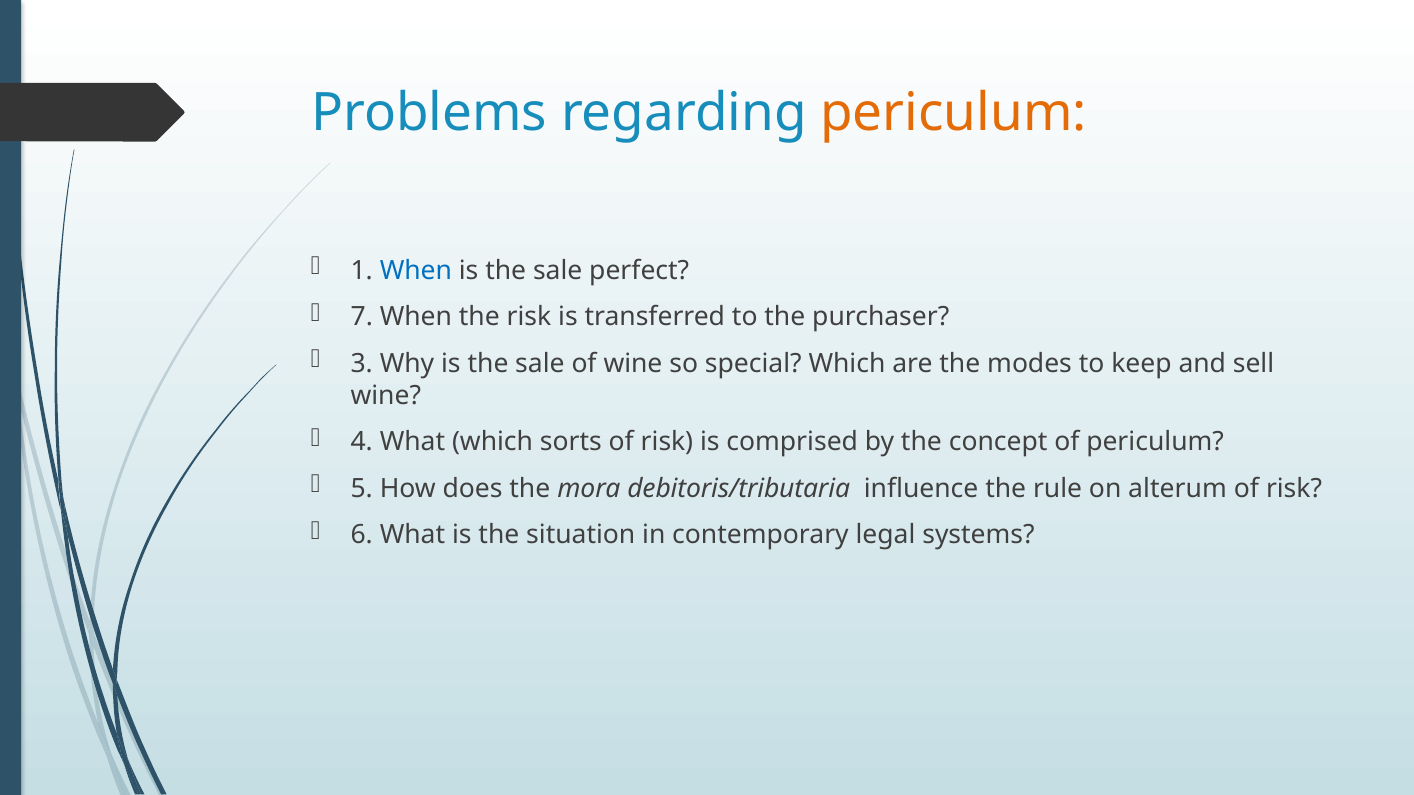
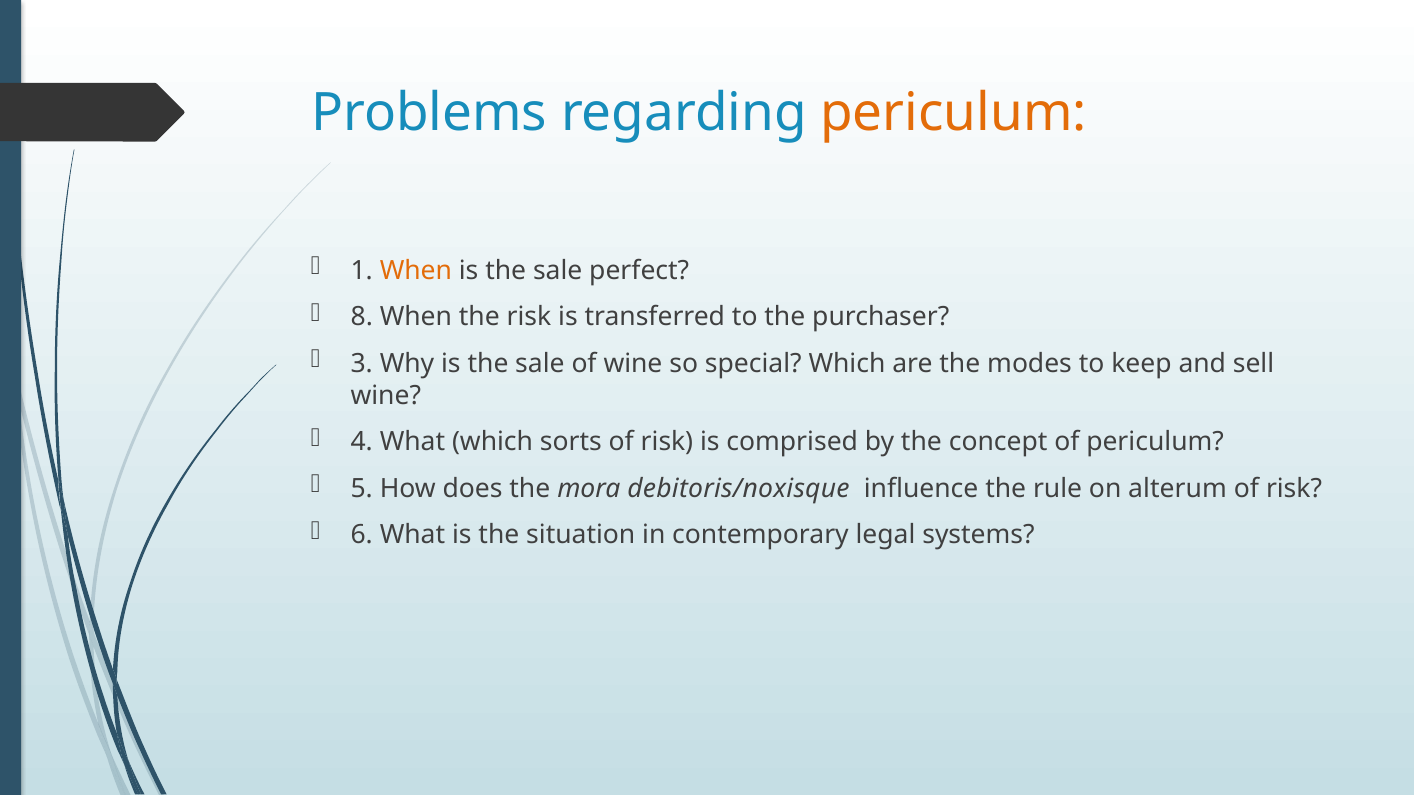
When at (416, 271) colour: blue -> orange
7: 7 -> 8
debitoris/tributaria: debitoris/tributaria -> debitoris/noxisque
